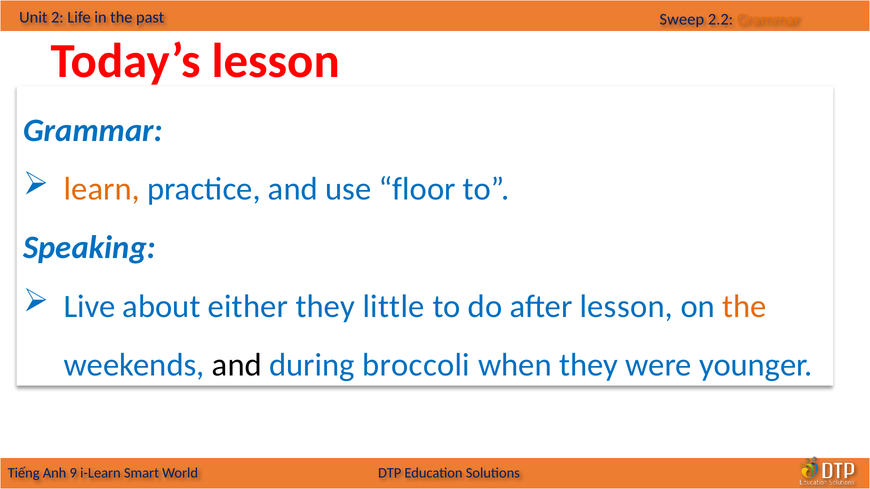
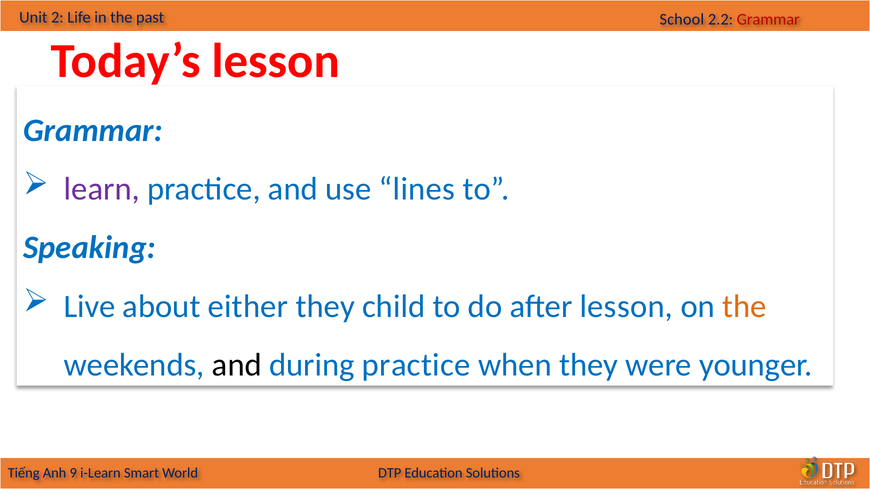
Sweep: Sweep -> School
Grammar at (768, 19) colour: orange -> red
learn colour: orange -> purple
floor: floor -> lines
little: little -> child
during broccoli: broccoli -> practice
